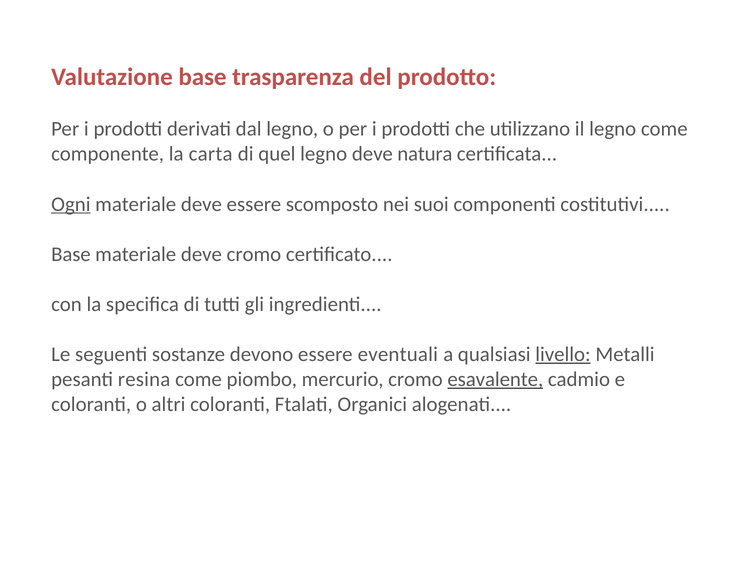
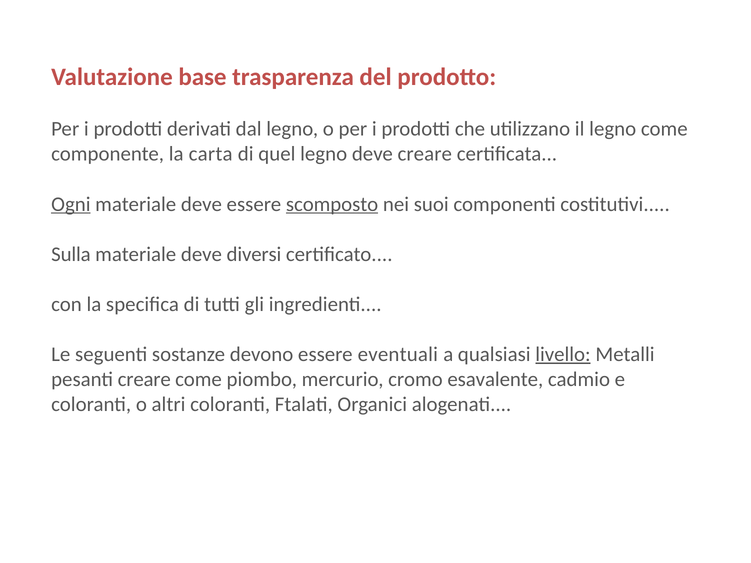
deve natura: natura -> creare
scomposto underline: none -> present
Base at (71, 254): Base -> Sulla
deve cromo: cromo -> diversi
pesanti resina: resina -> creare
esavalente underline: present -> none
